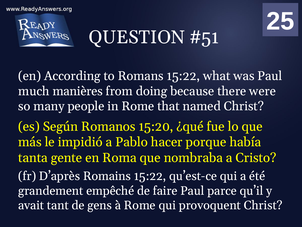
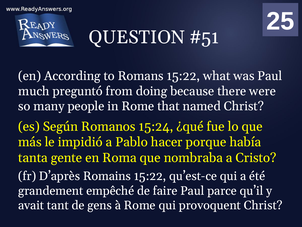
manières: manières -> preguntó
15:20: 15:20 -> 15:24
